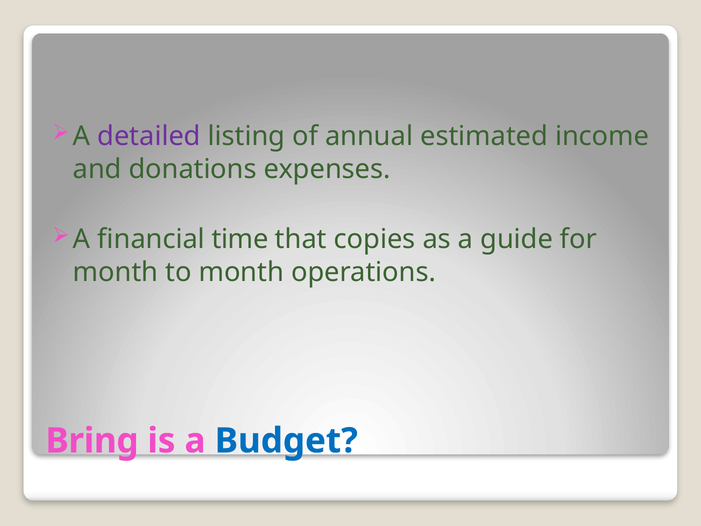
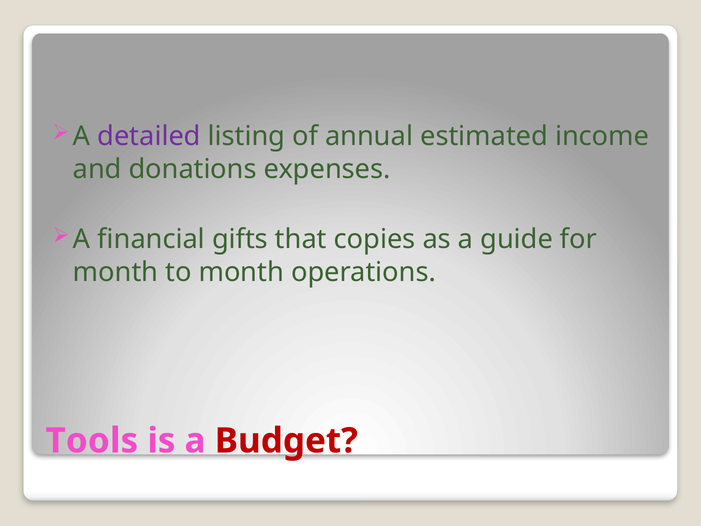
time: time -> gifts
Bring: Bring -> Tools
Budget colour: blue -> red
